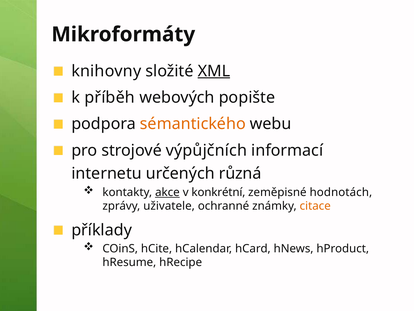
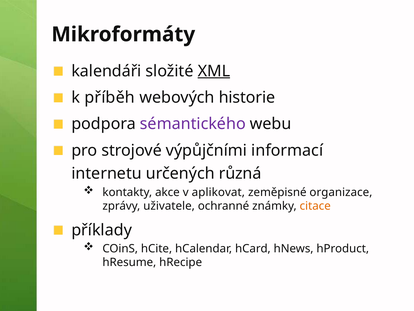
knihovny: knihovny -> kalendáři
popište: popište -> historie
sémantického colour: orange -> purple
výpůjčních: výpůjčních -> výpůjčními
akce underline: present -> none
konkrétní: konkrétní -> aplikovat
hodnotách: hodnotách -> organizace
